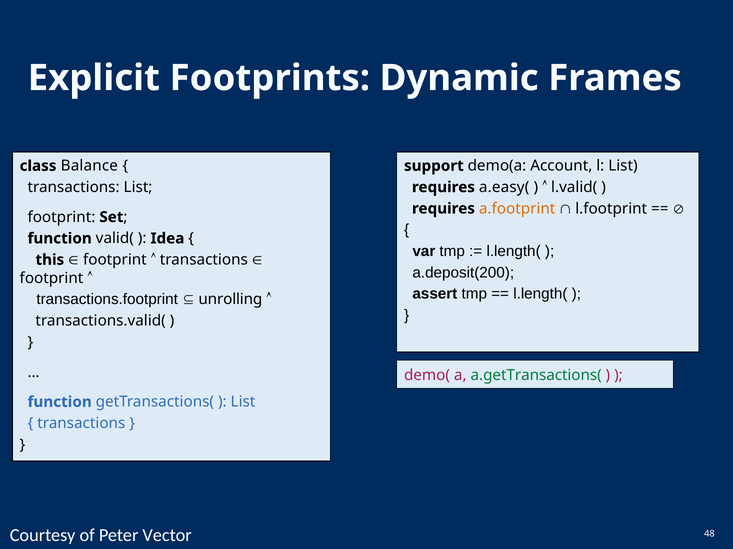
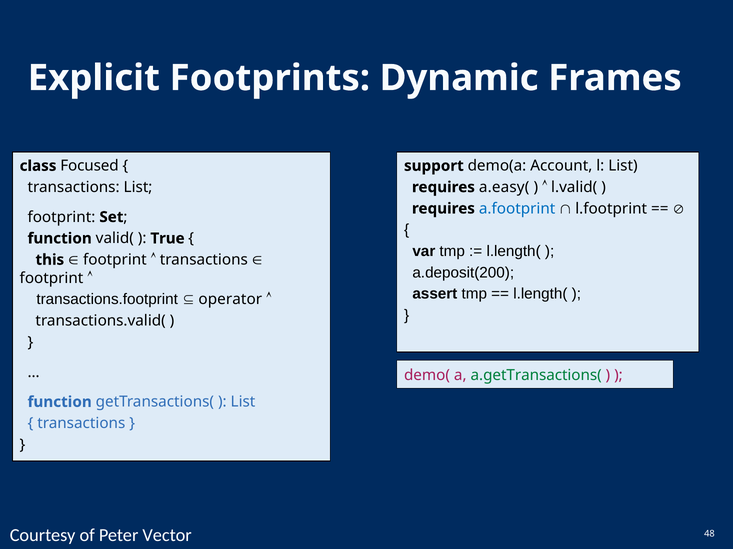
Balance: Balance -> Focused
a.footprint colour: orange -> blue
Idea: Idea -> True
unrolling: unrolling -> operator
